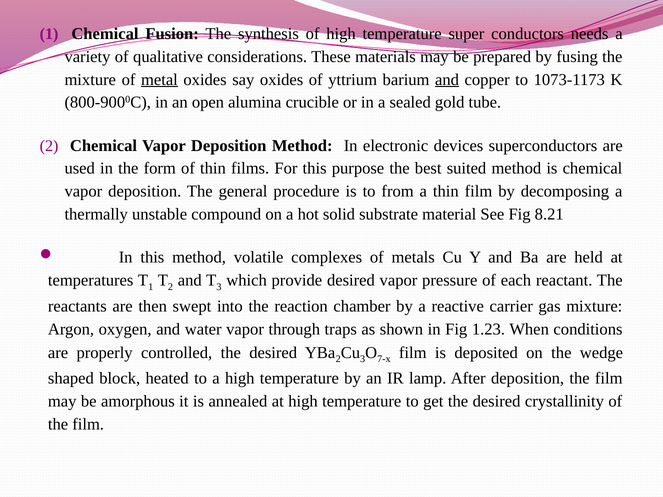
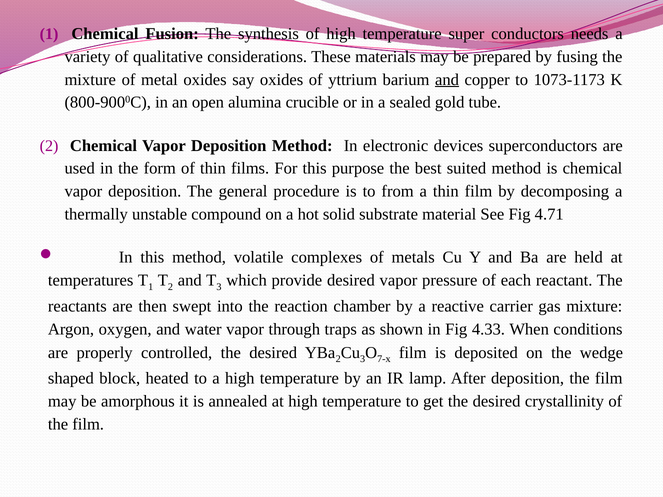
metal underline: present -> none
8.21: 8.21 -> 4.71
1.23: 1.23 -> 4.33
